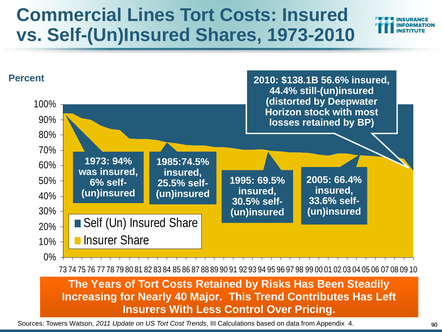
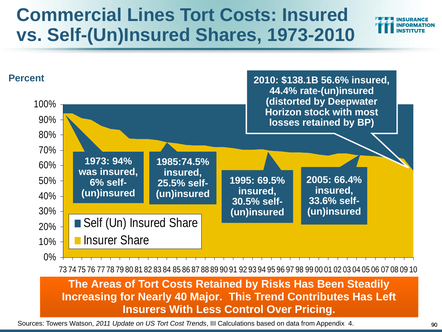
still-(un)insured: still-(un)insured -> rate-(un)insured
Years: Years -> Areas
